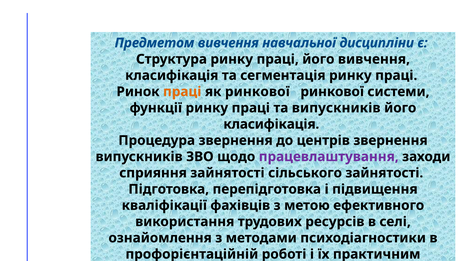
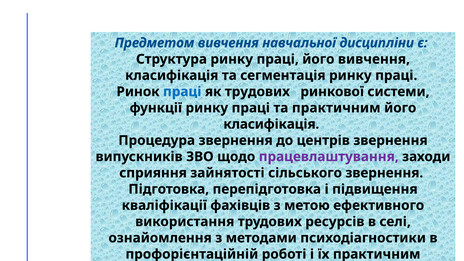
праці at (182, 92) colour: orange -> blue
як ринкової: ринкової -> трудових
та випускників: випускників -> практичним
сільського зайнятості: зайнятості -> звернення
